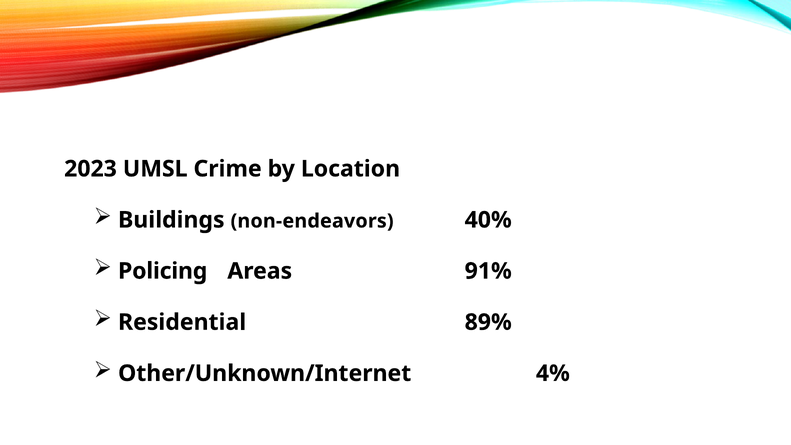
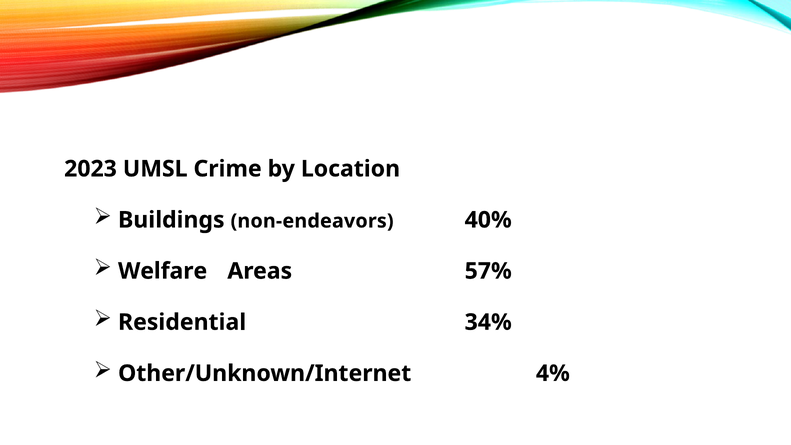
Policing: Policing -> Welfare
91%: 91% -> 57%
89%: 89% -> 34%
